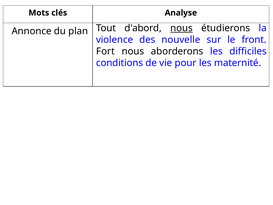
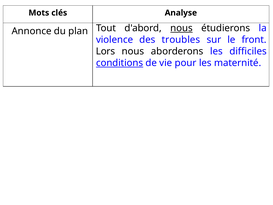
nouvelle: nouvelle -> troubles
Fort: Fort -> Lors
conditions underline: none -> present
